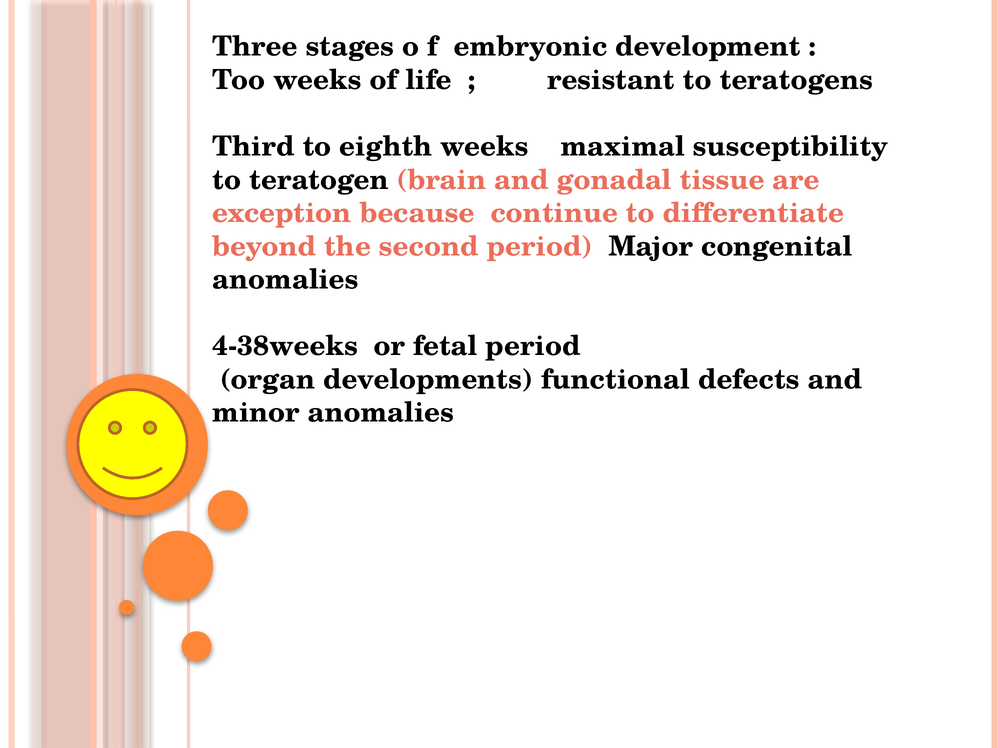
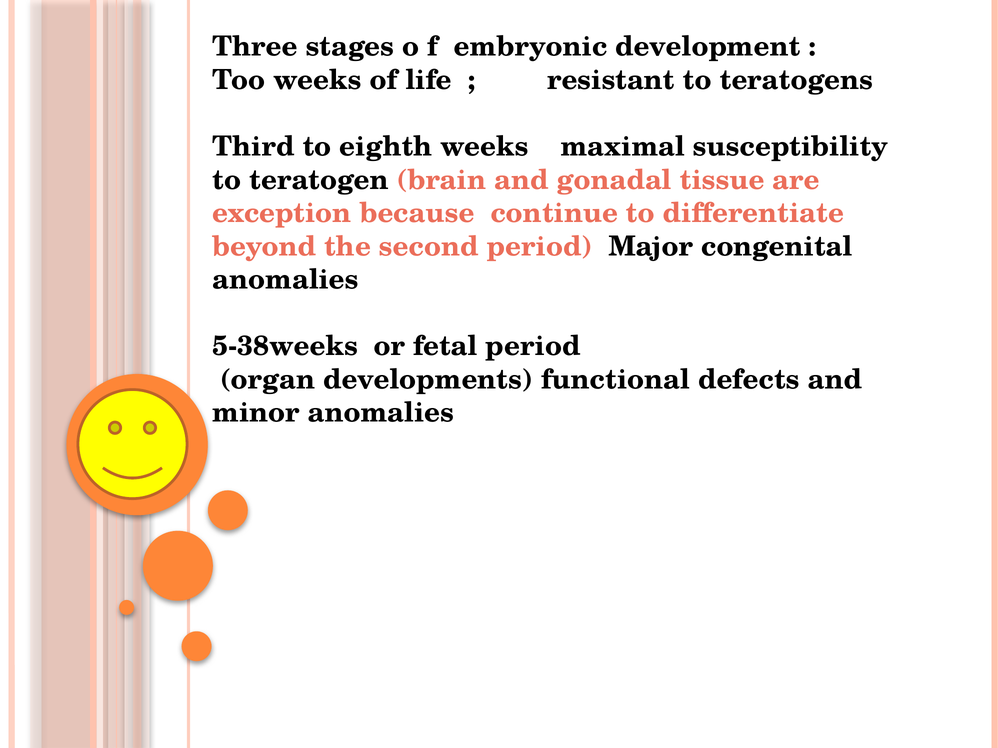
4-38weeks: 4-38weeks -> 5-38weeks
